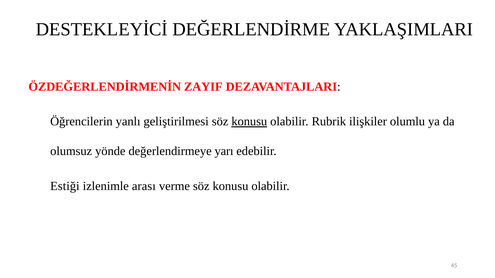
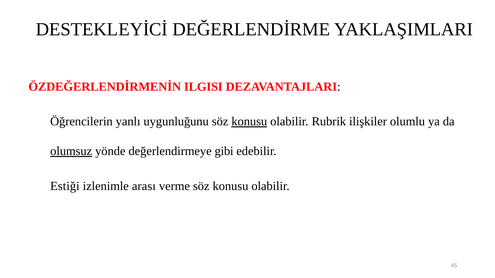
ZAYIF: ZAYIF -> ILGISI
geliştirilmesi: geliştirilmesi -> uygunluğunu
olumsuz underline: none -> present
yarı: yarı -> gibi
